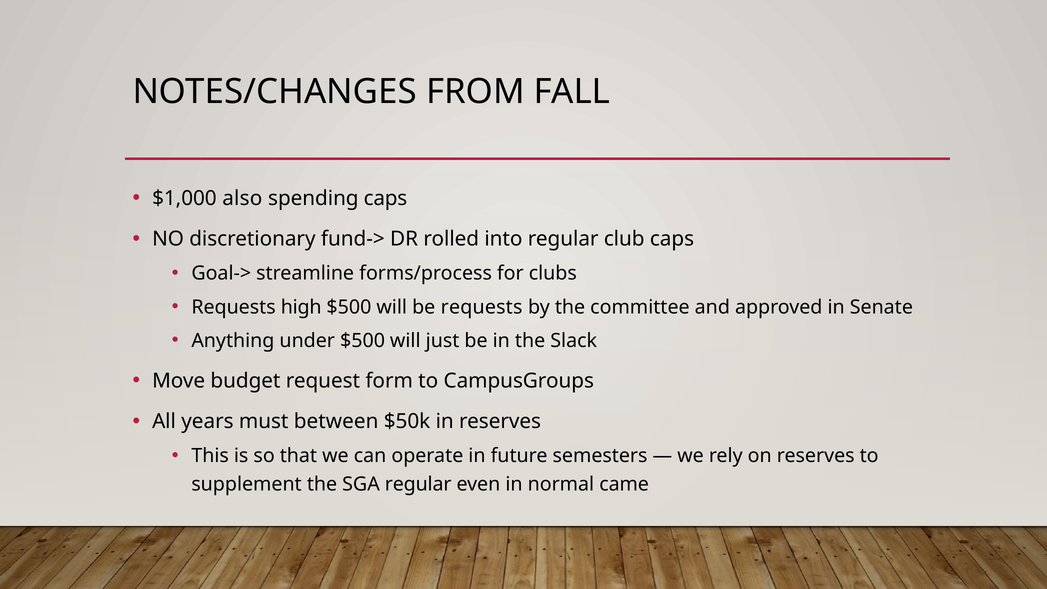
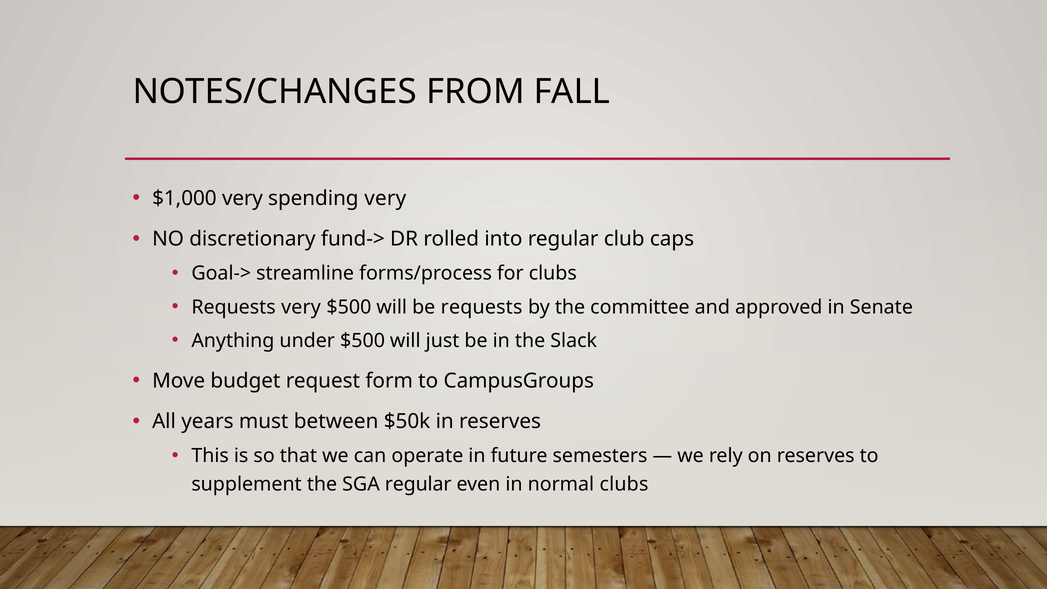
$1,000 also: also -> very
spending caps: caps -> very
Requests high: high -> very
normal came: came -> clubs
